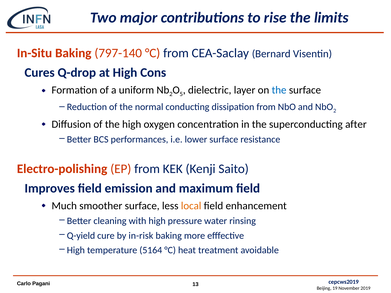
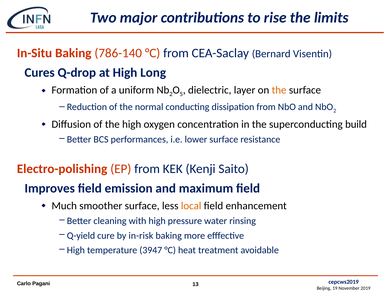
797-140: 797-140 -> 786-140
Cons: Cons -> Long
the at (279, 90) colour: blue -> orange
after: after -> build
5164: 5164 -> 3947
